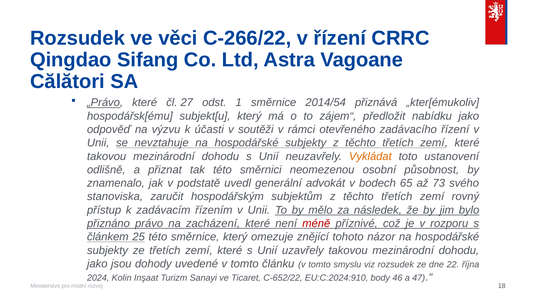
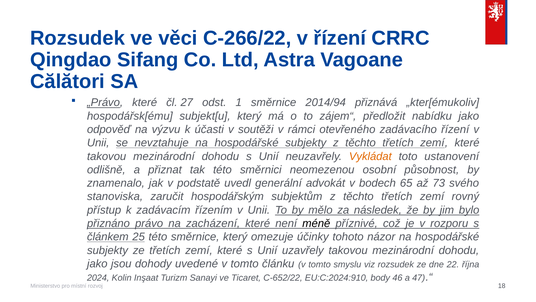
2014/54: 2014/54 -> 2014/94
méně colour: red -> black
znějící: znějící -> účinky
